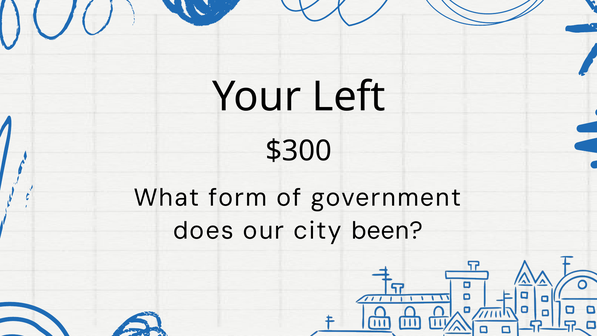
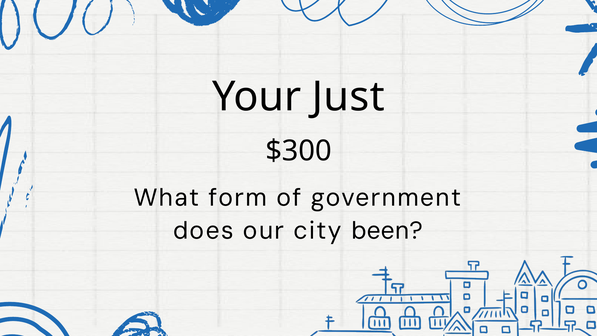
Left: Left -> Just
